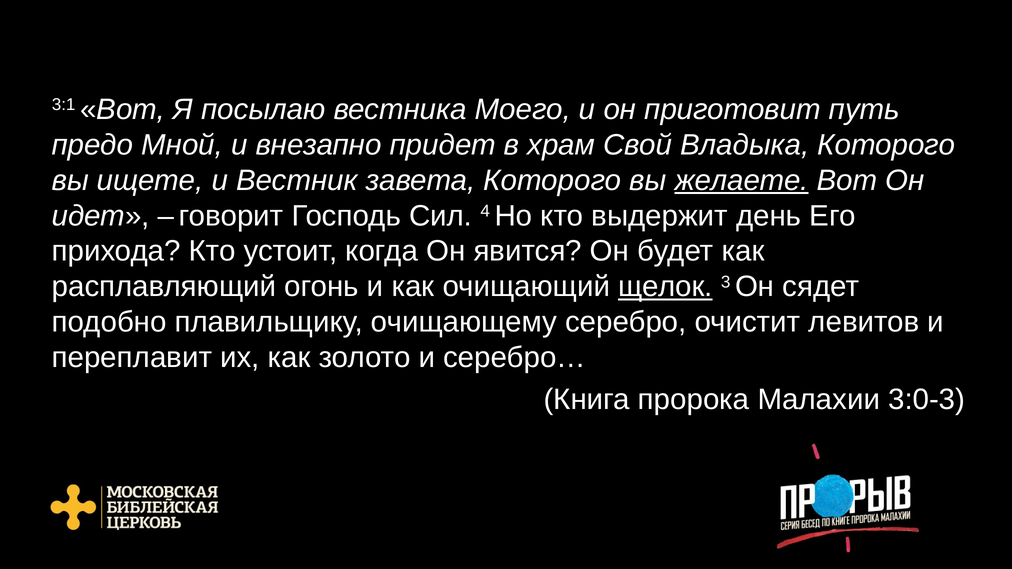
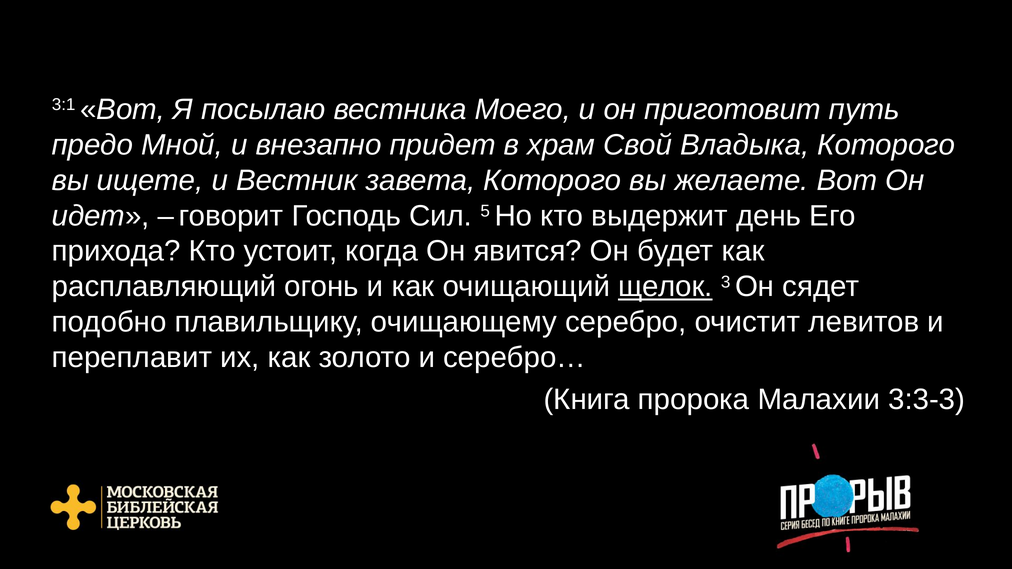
желаете underline: present -> none
4: 4 -> 5
3:0-3: 3:0-3 -> 3:3-3
